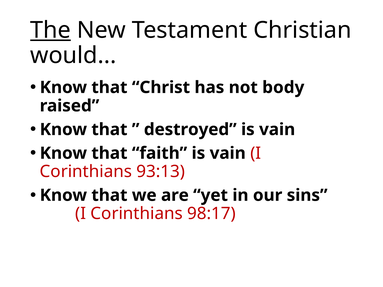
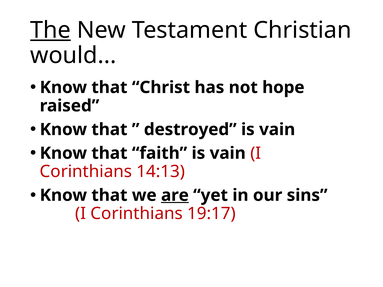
body: body -> hope
93:13: 93:13 -> 14:13
are underline: none -> present
98:17: 98:17 -> 19:17
